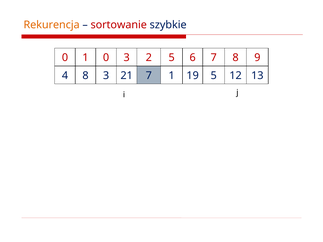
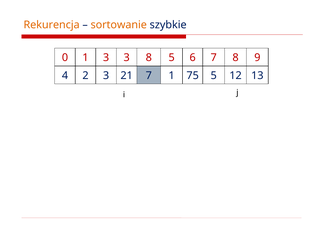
sortowanie colour: red -> orange
1 0: 0 -> 3
3 2: 2 -> 8
4 8: 8 -> 2
19: 19 -> 75
